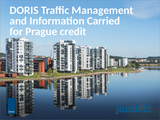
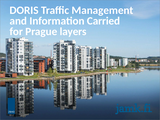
credit: credit -> layers
